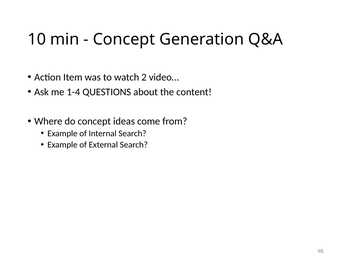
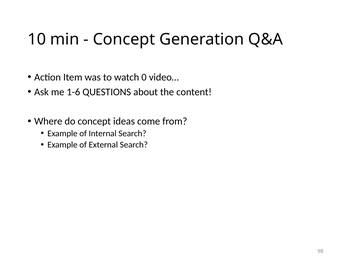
2: 2 -> 0
1-4: 1-4 -> 1-6
